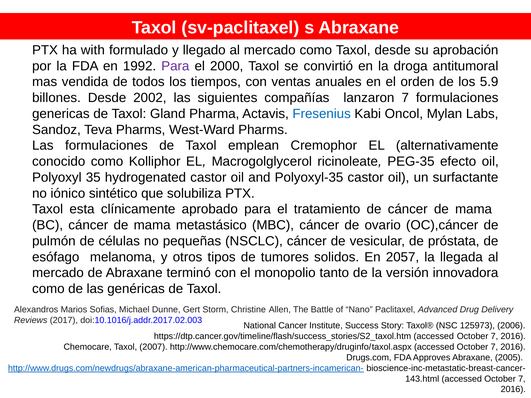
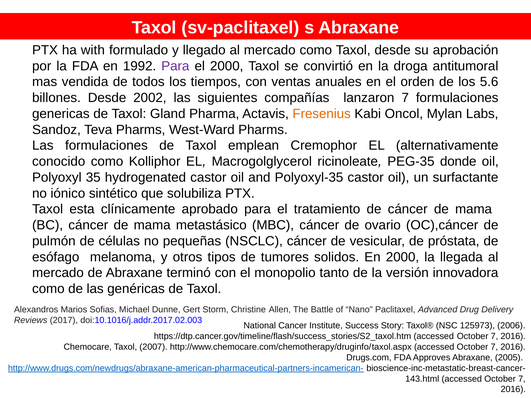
5.9: 5.9 -> 5.6
Fresenius colour: blue -> orange
efecto: efecto -> donde
En 2057: 2057 -> 2000
